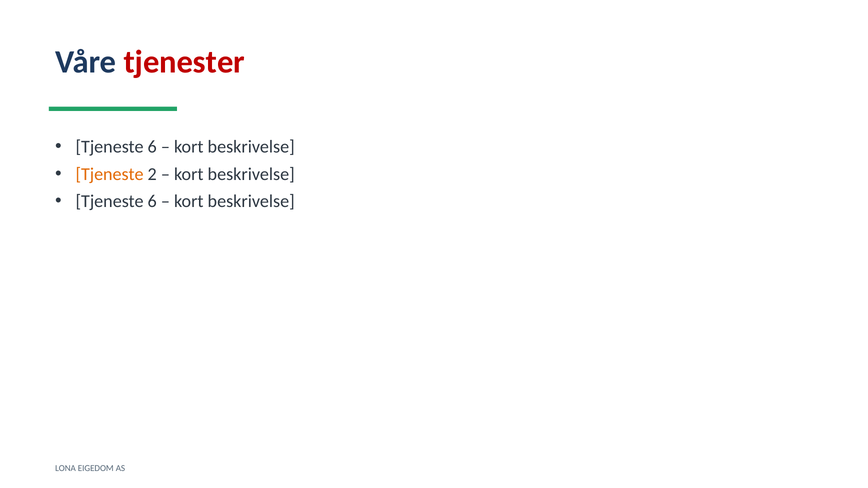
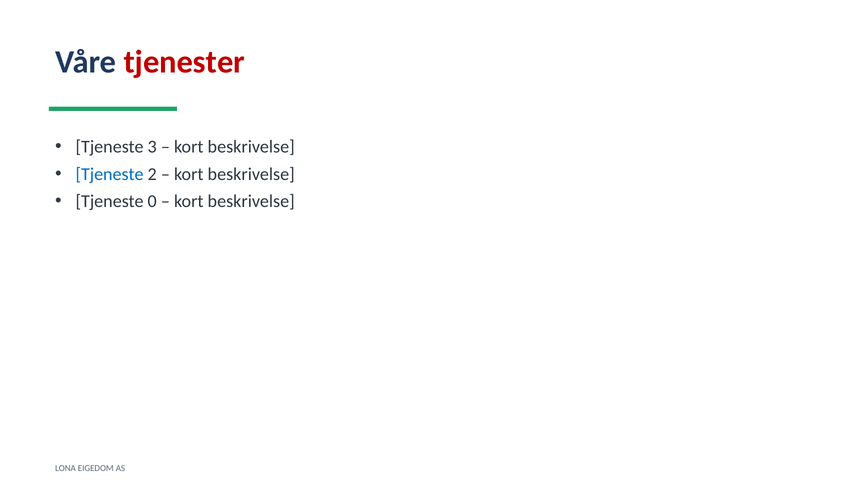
6 at (152, 147): 6 -> 3
Tjeneste at (110, 174) colour: orange -> blue
6 at (152, 201): 6 -> 0
